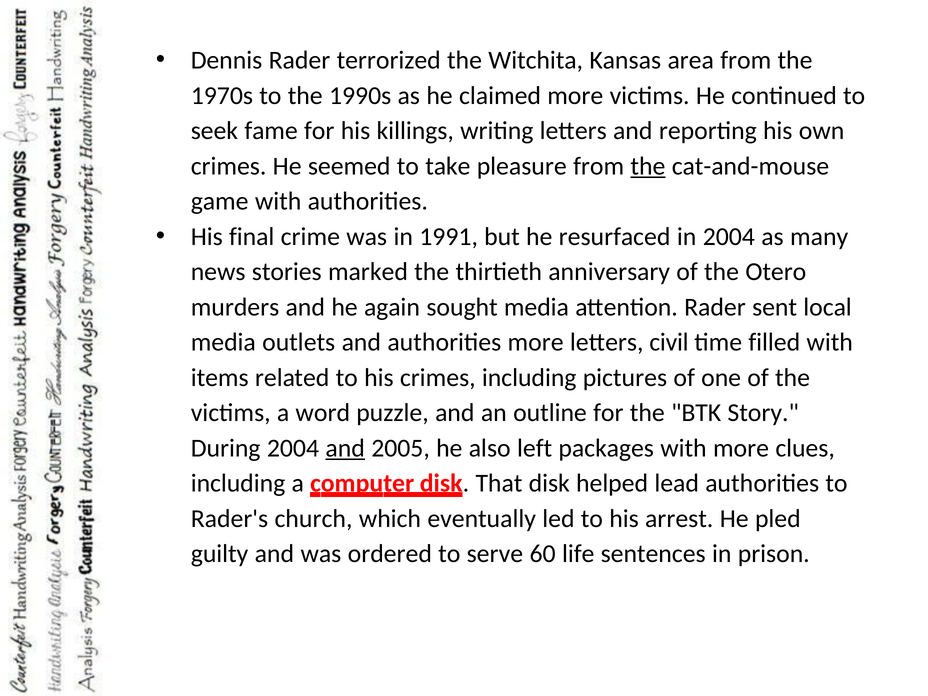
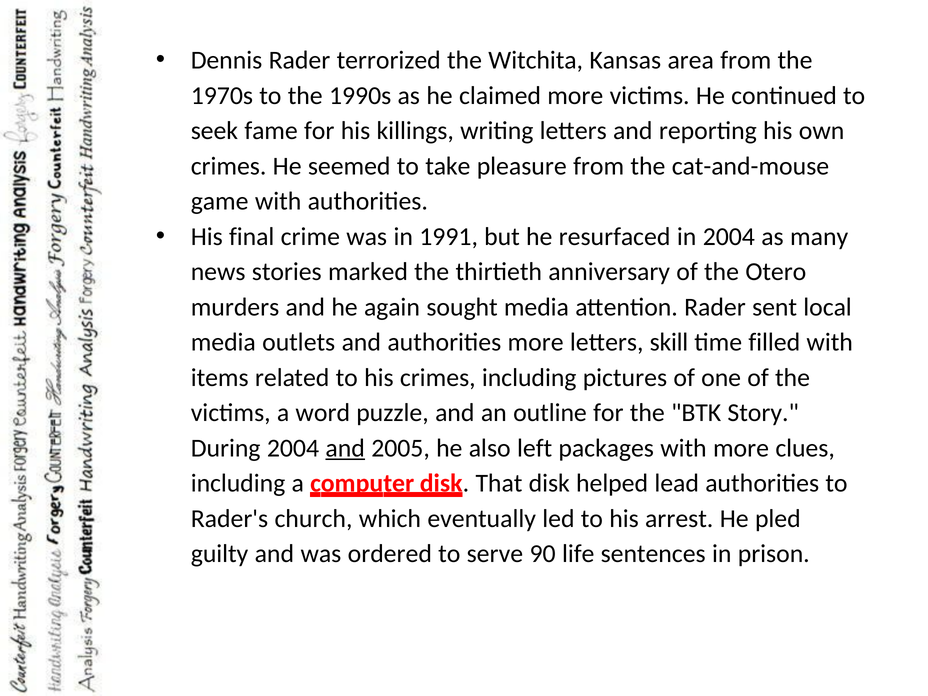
the at (648, 166) underline: present -> none
civil: civil -> skill
60: 60 -> 90
